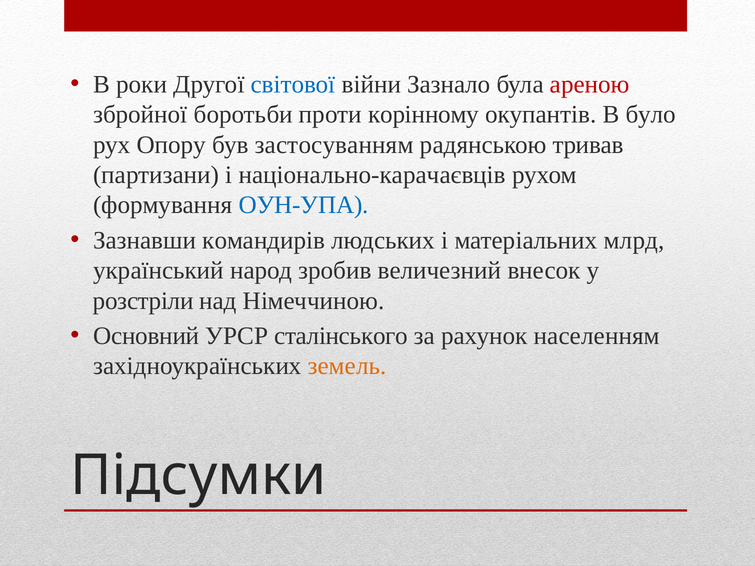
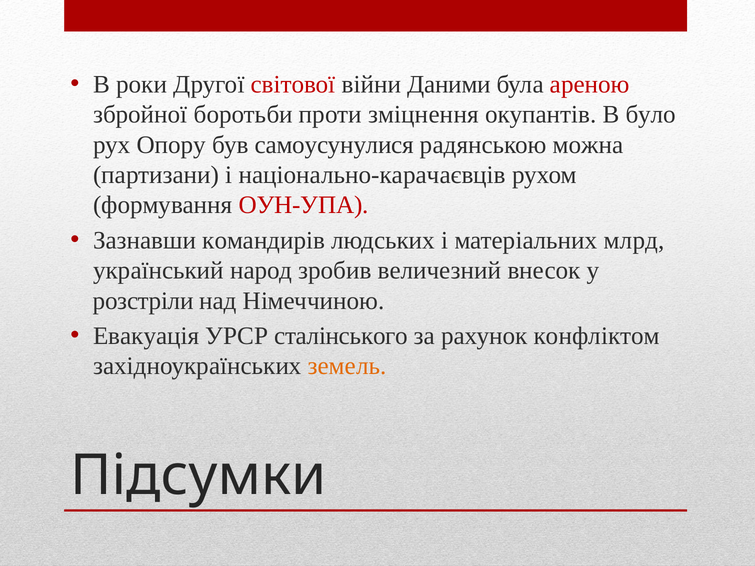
світової colour: blue -> red
Зазнало: Зазнало -> Даними
корінному: корінному -> зміцнення
застосуванням: застосуванням -> самоусунулися
тривав: тривав -> можна
ОУН-УПА colour: blue -> red
Основний: Основний -> Евакуація
населенням: населенням -> конфліктом
